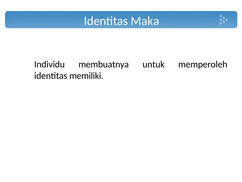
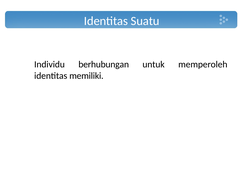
Maka: Maka -> Suatu
membuatnya: membuatnya -> berhubungan
